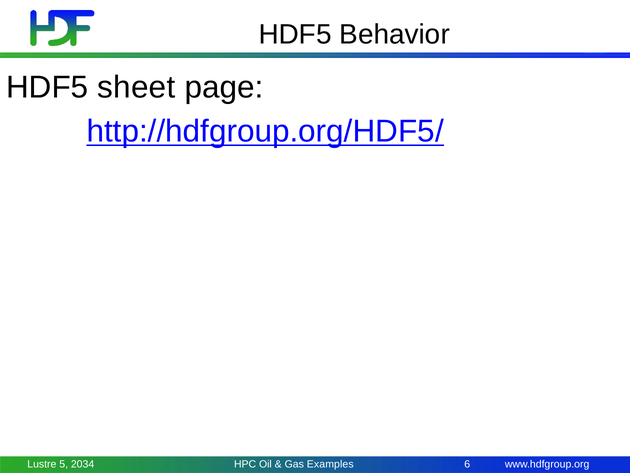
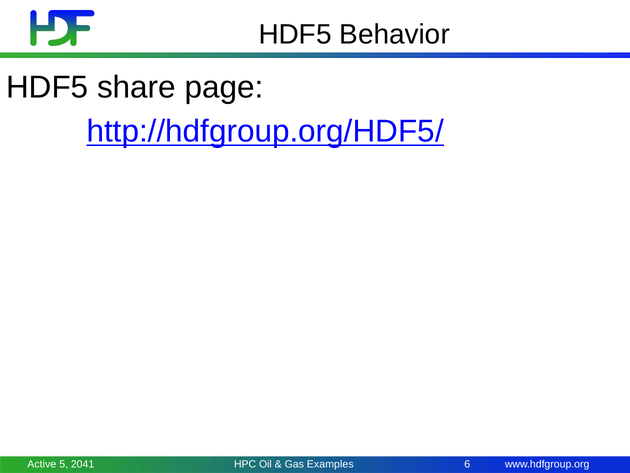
sheet: sheet -> share
Lustre: Lustre -> Active
2034: 2034 -> 2041
